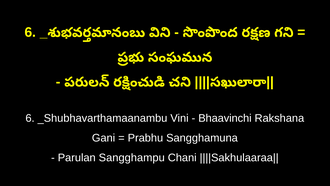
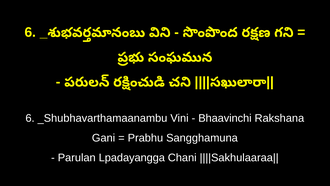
Sangghampu: Sangghampu -> Lpadayangga
